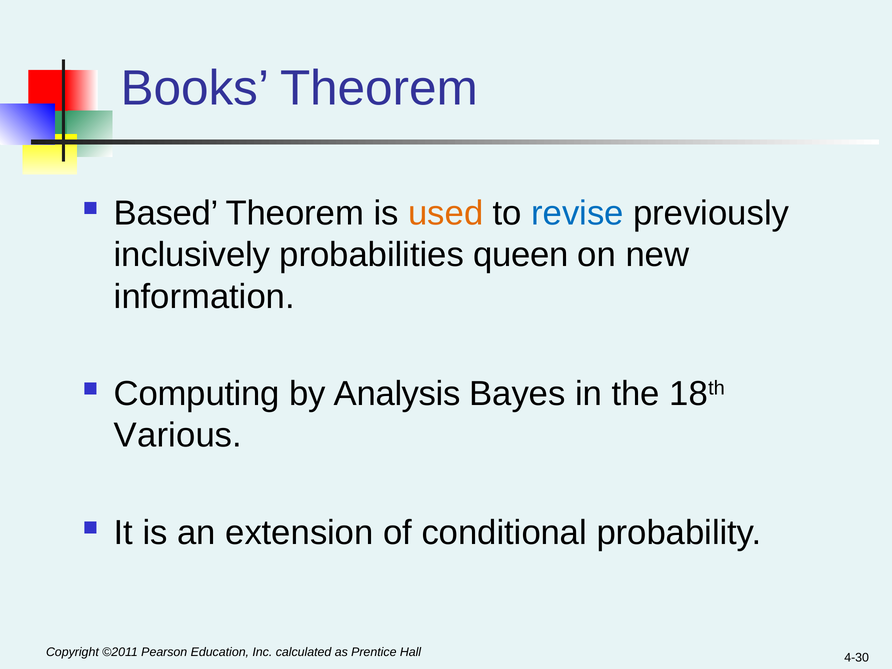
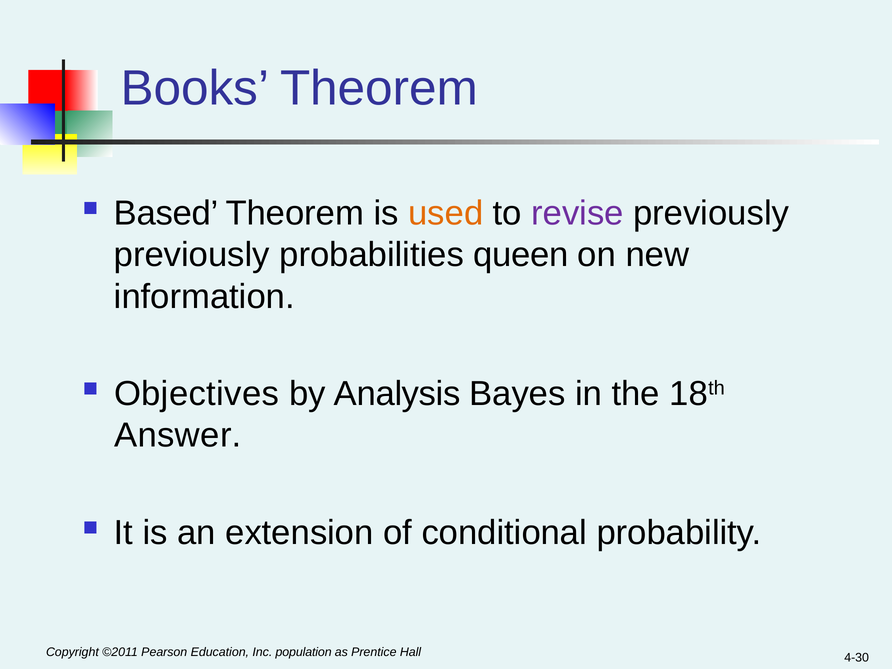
revise colour: blue -> purple
inclusively at (192, 255): inclusively -> previously
Computing: Computing -> Objectives
Various: Various -> Answer
calculated: calculated -> population
